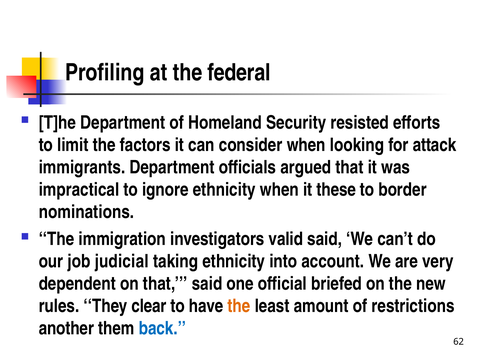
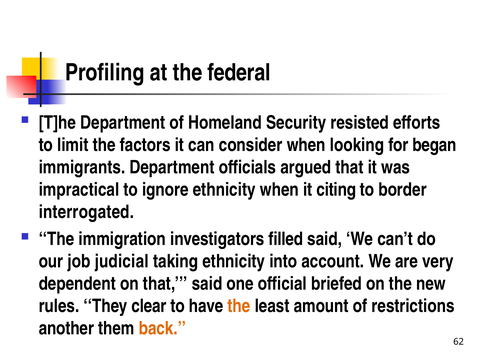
attack: attack -> began
these: these -> citing
nominations: nominations -> interrogated
valid: valid -> filled
back colour: blue -> orange
